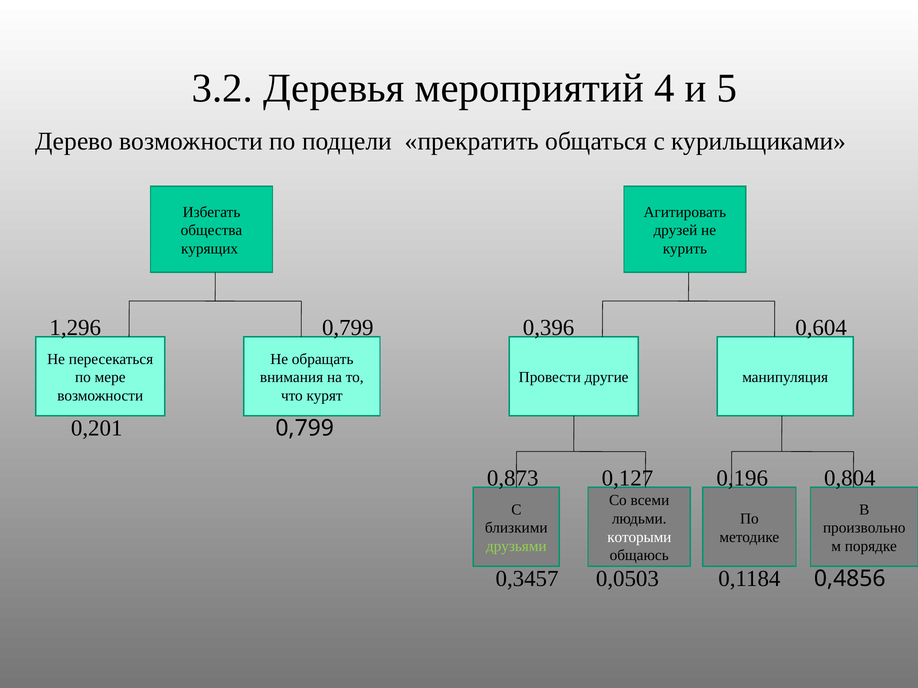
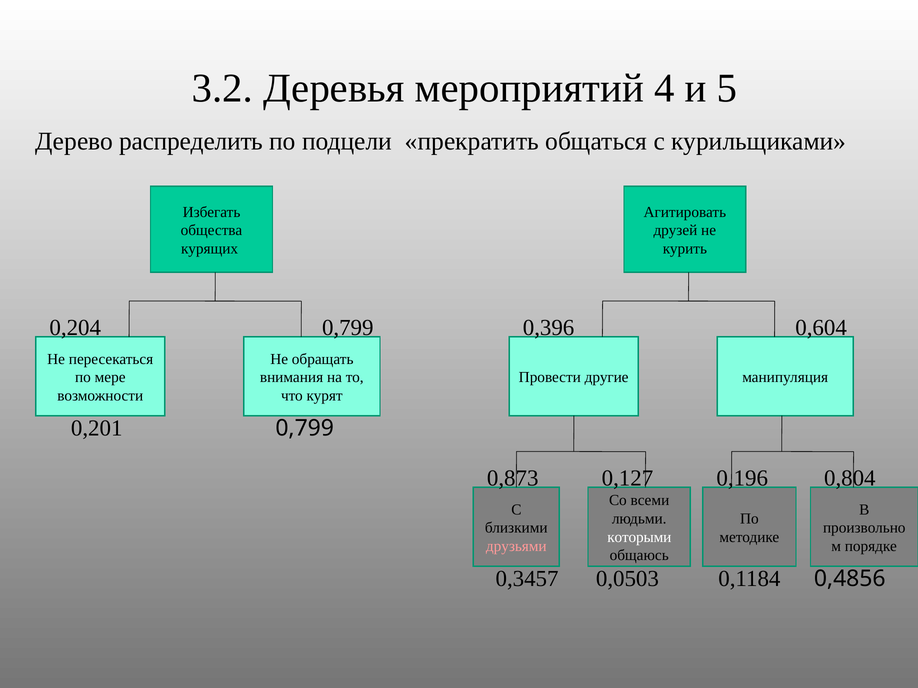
Дерево возможности: возможности -> распределить
1,296: 1,296 -> 0,204
друзьями colour: light green -> pink
